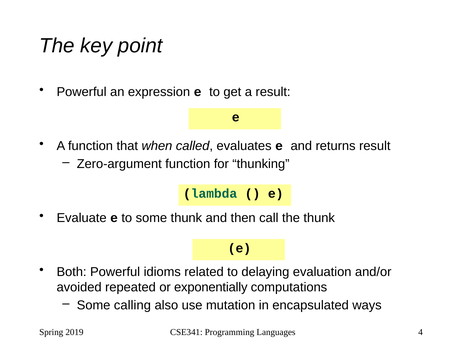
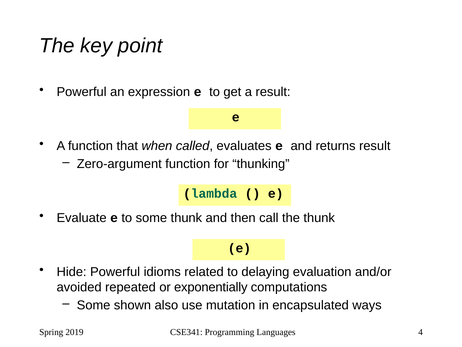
Both: Both -> Hide
calling: calling -> shown
